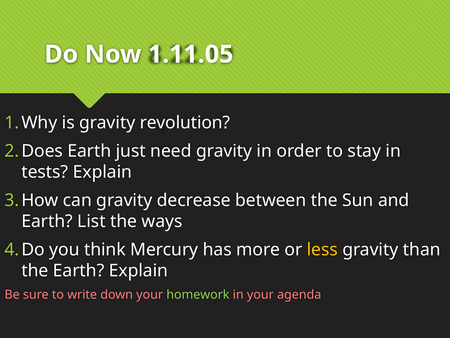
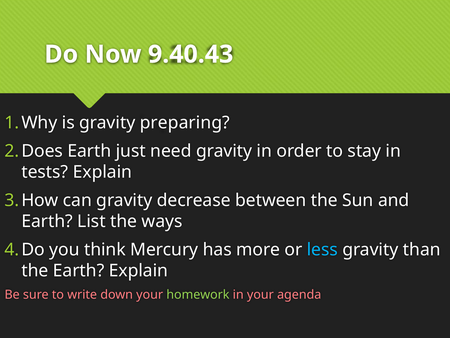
1.11.05: 1.11.05 -> 9.40.43
revolution: revolution -> preparing
less colour: yellow -> light blue
